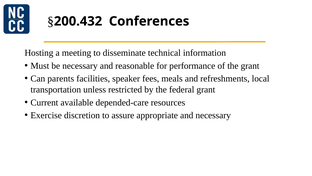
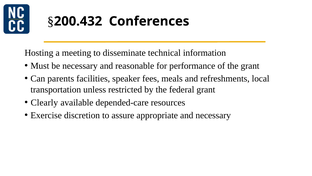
Current: Current -> Clearly
